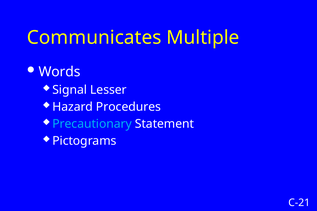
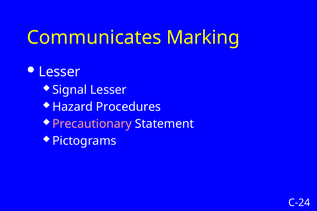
Multiple: Multiple -> Marking
Words at (60, 72): Words -> Lesser
Precautionary colour: light blue -> pink
C-21: C-21 -> C-24
